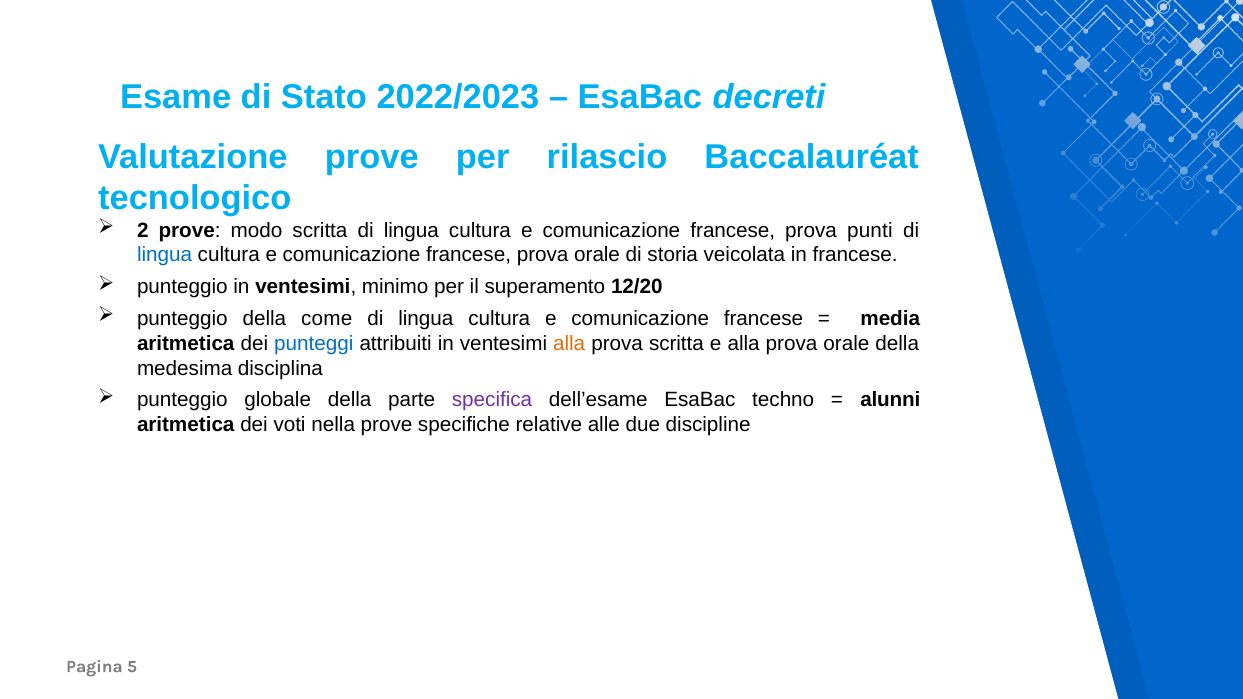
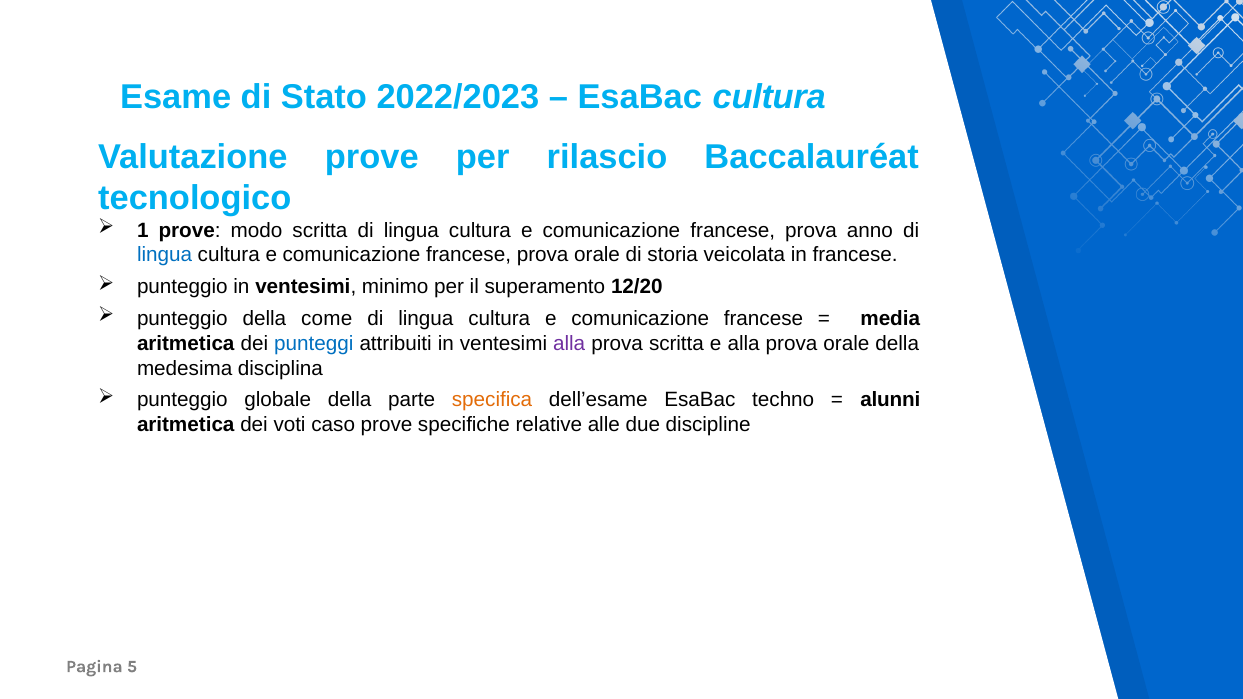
EsaBac decreti: decreti -> cultura
2: 2 -> 1
punti: punti -> anno
alla at (569, 343) colour: orange -> purple
specifica colour: purple -> orange
nella: nella -> caso
